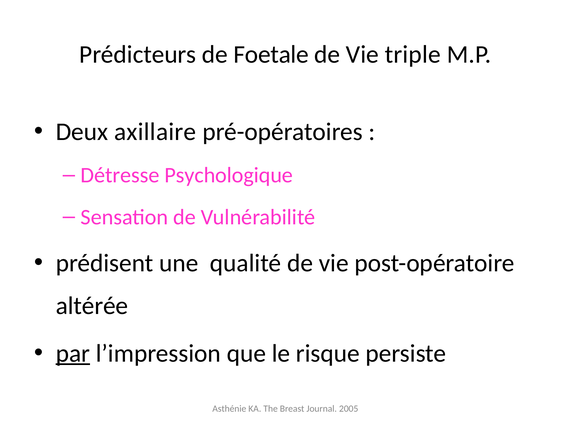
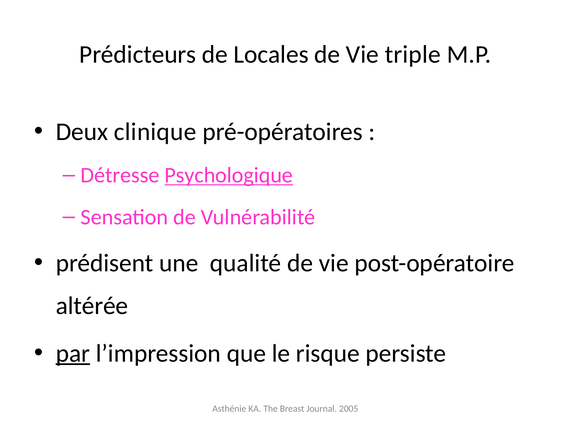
Foetale: Foetale -> Locales
axillaire: axillaire -> clinique
Psychologique underline: none -> present
